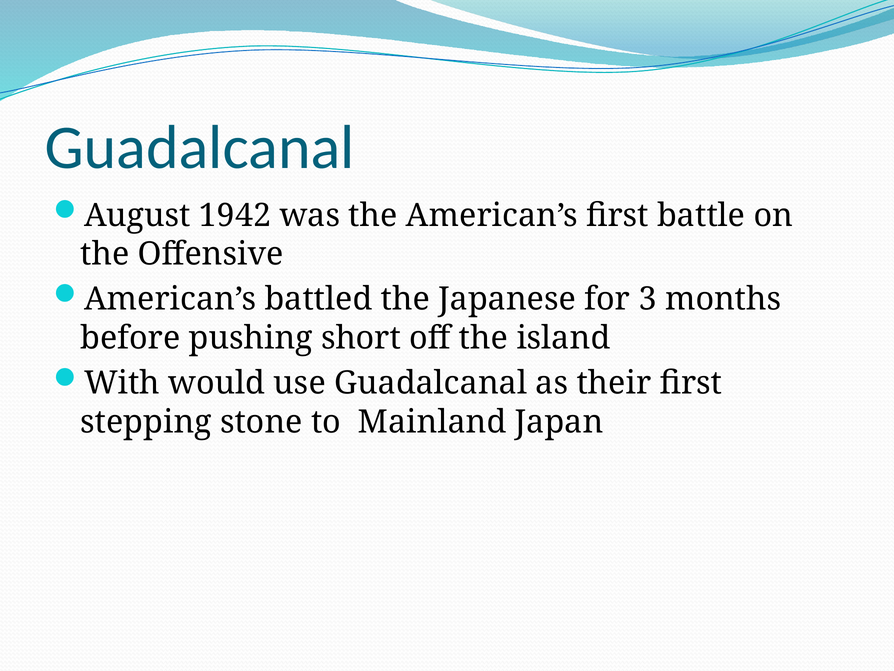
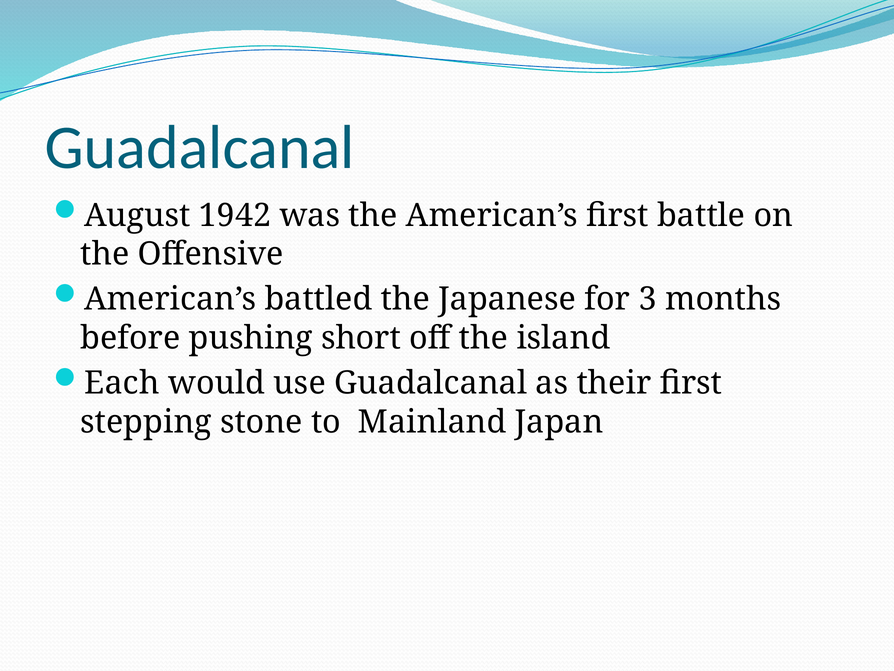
With: With -> Each
